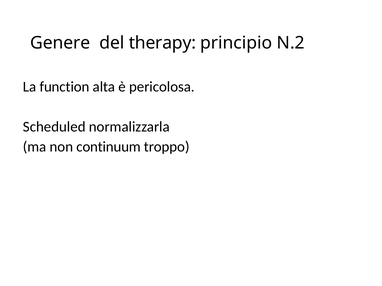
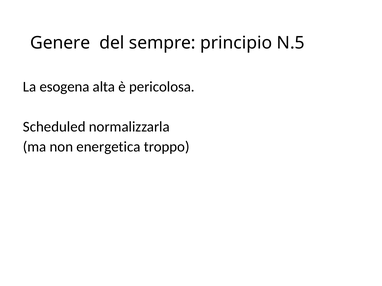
therapy: therapy -> sempre
N.2: N.2 -> N.5
function: function -> esogena
continuum: continuum -> energetica
